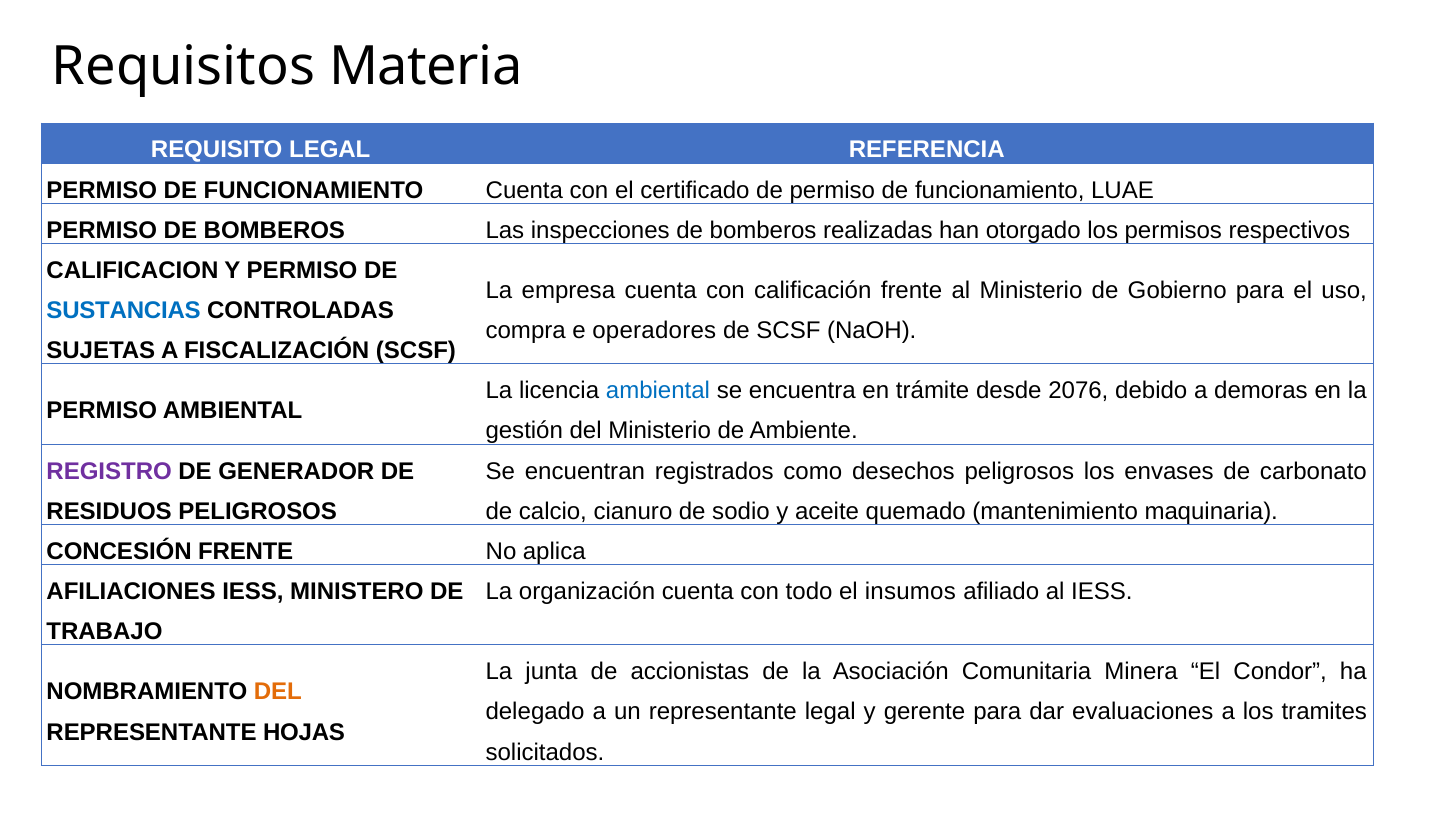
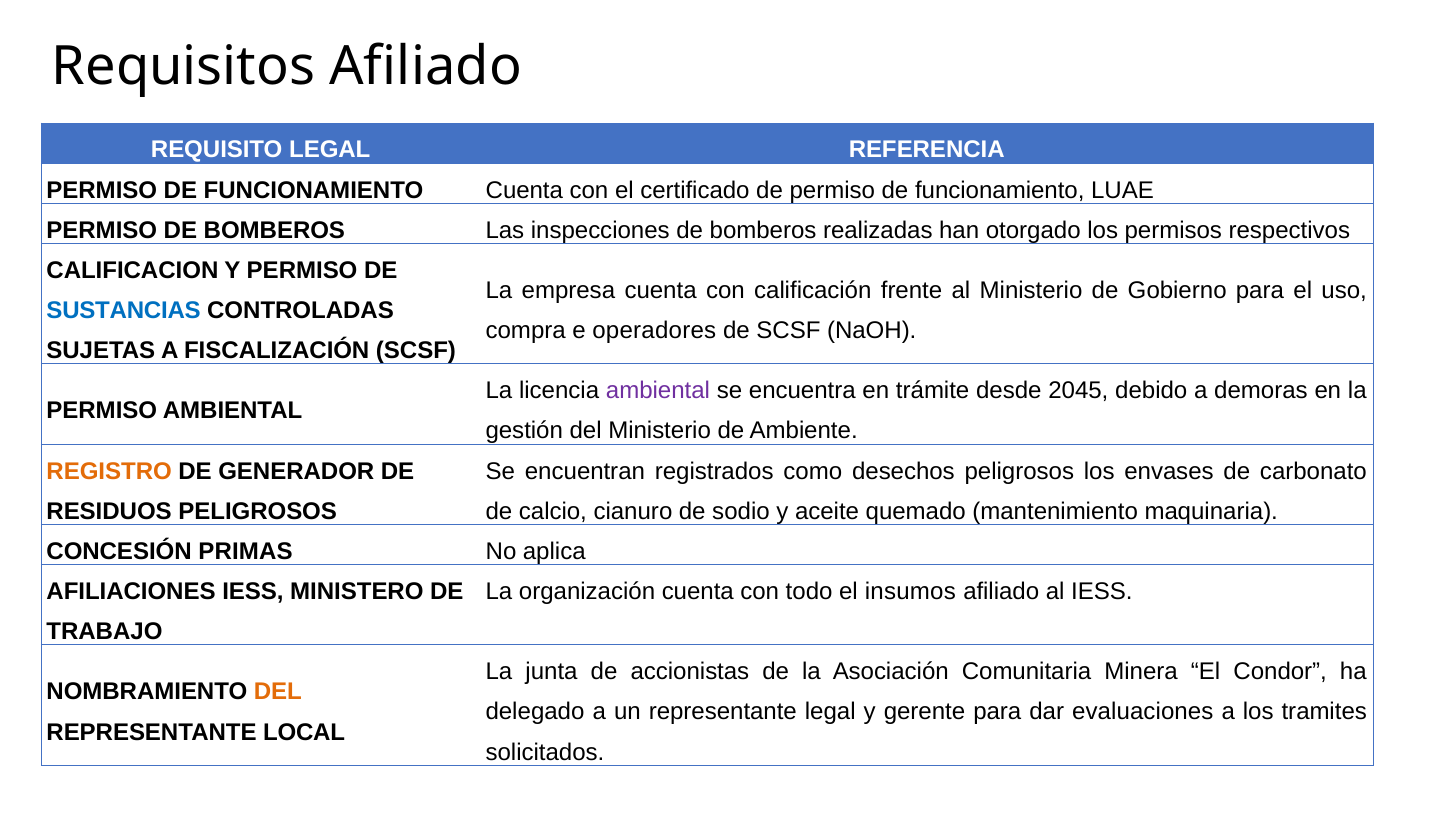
Requisitos Materia: Materia -> Afiliado
ambiental at (658, 391) colour: blue -> purple
2076: 2076 -> 2045
REGISTRO colour: purple -> orange
CONCESIÓN FRENTE: FRENTE -> PRIMAS
HOJAS: HOJAS -> LOCAL
